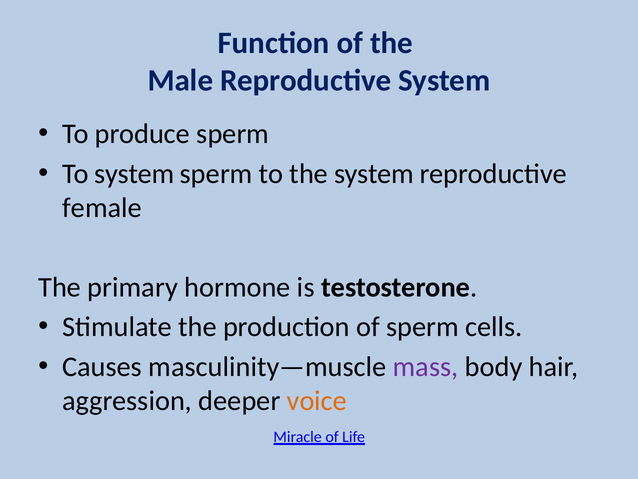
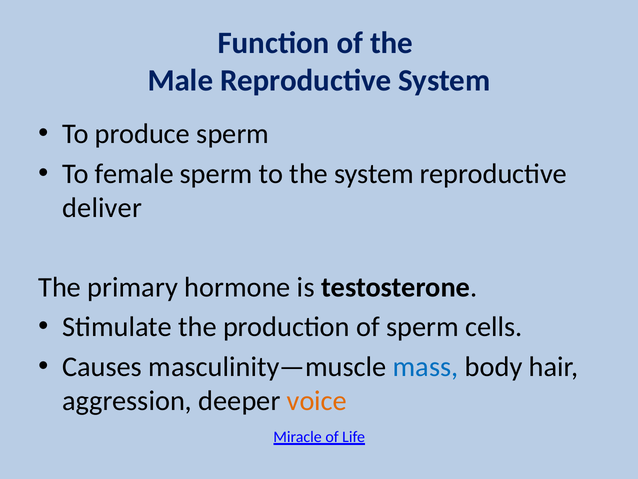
To system: system -> female
female: female -> deliver
mass colour: purple -> blue
